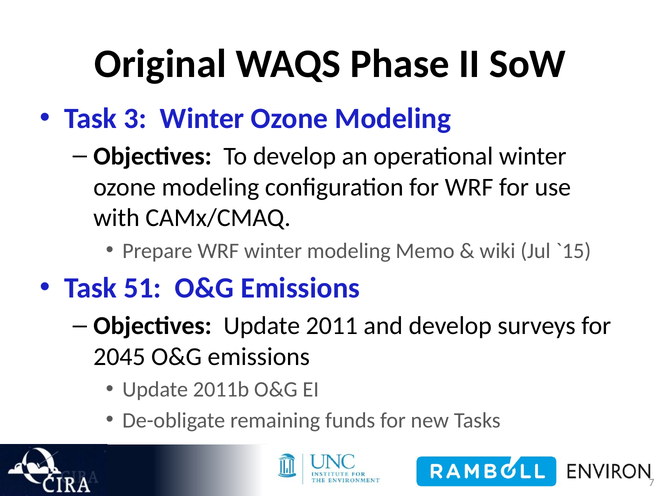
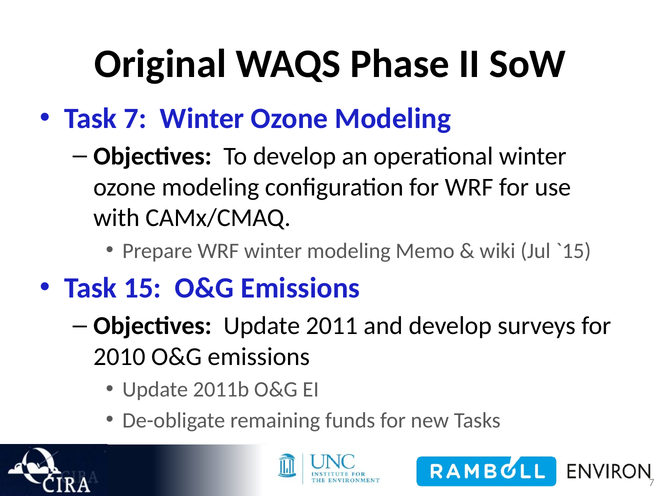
Task 3: 3 -> 7
51: 51 -> 15
2045: 2045 -> 2010
